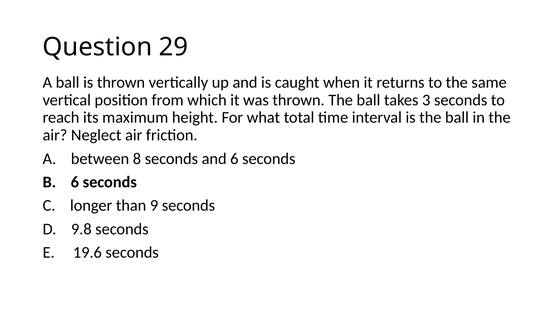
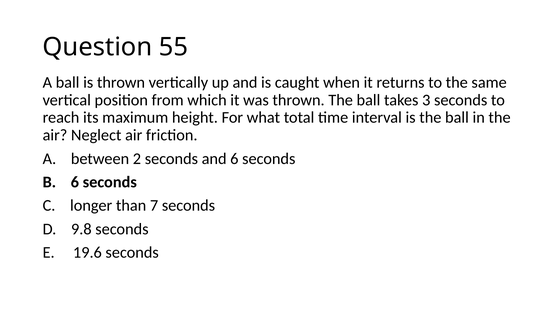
29: 29 -> 55
8: 8 -> 2
9: 9 -> 7
